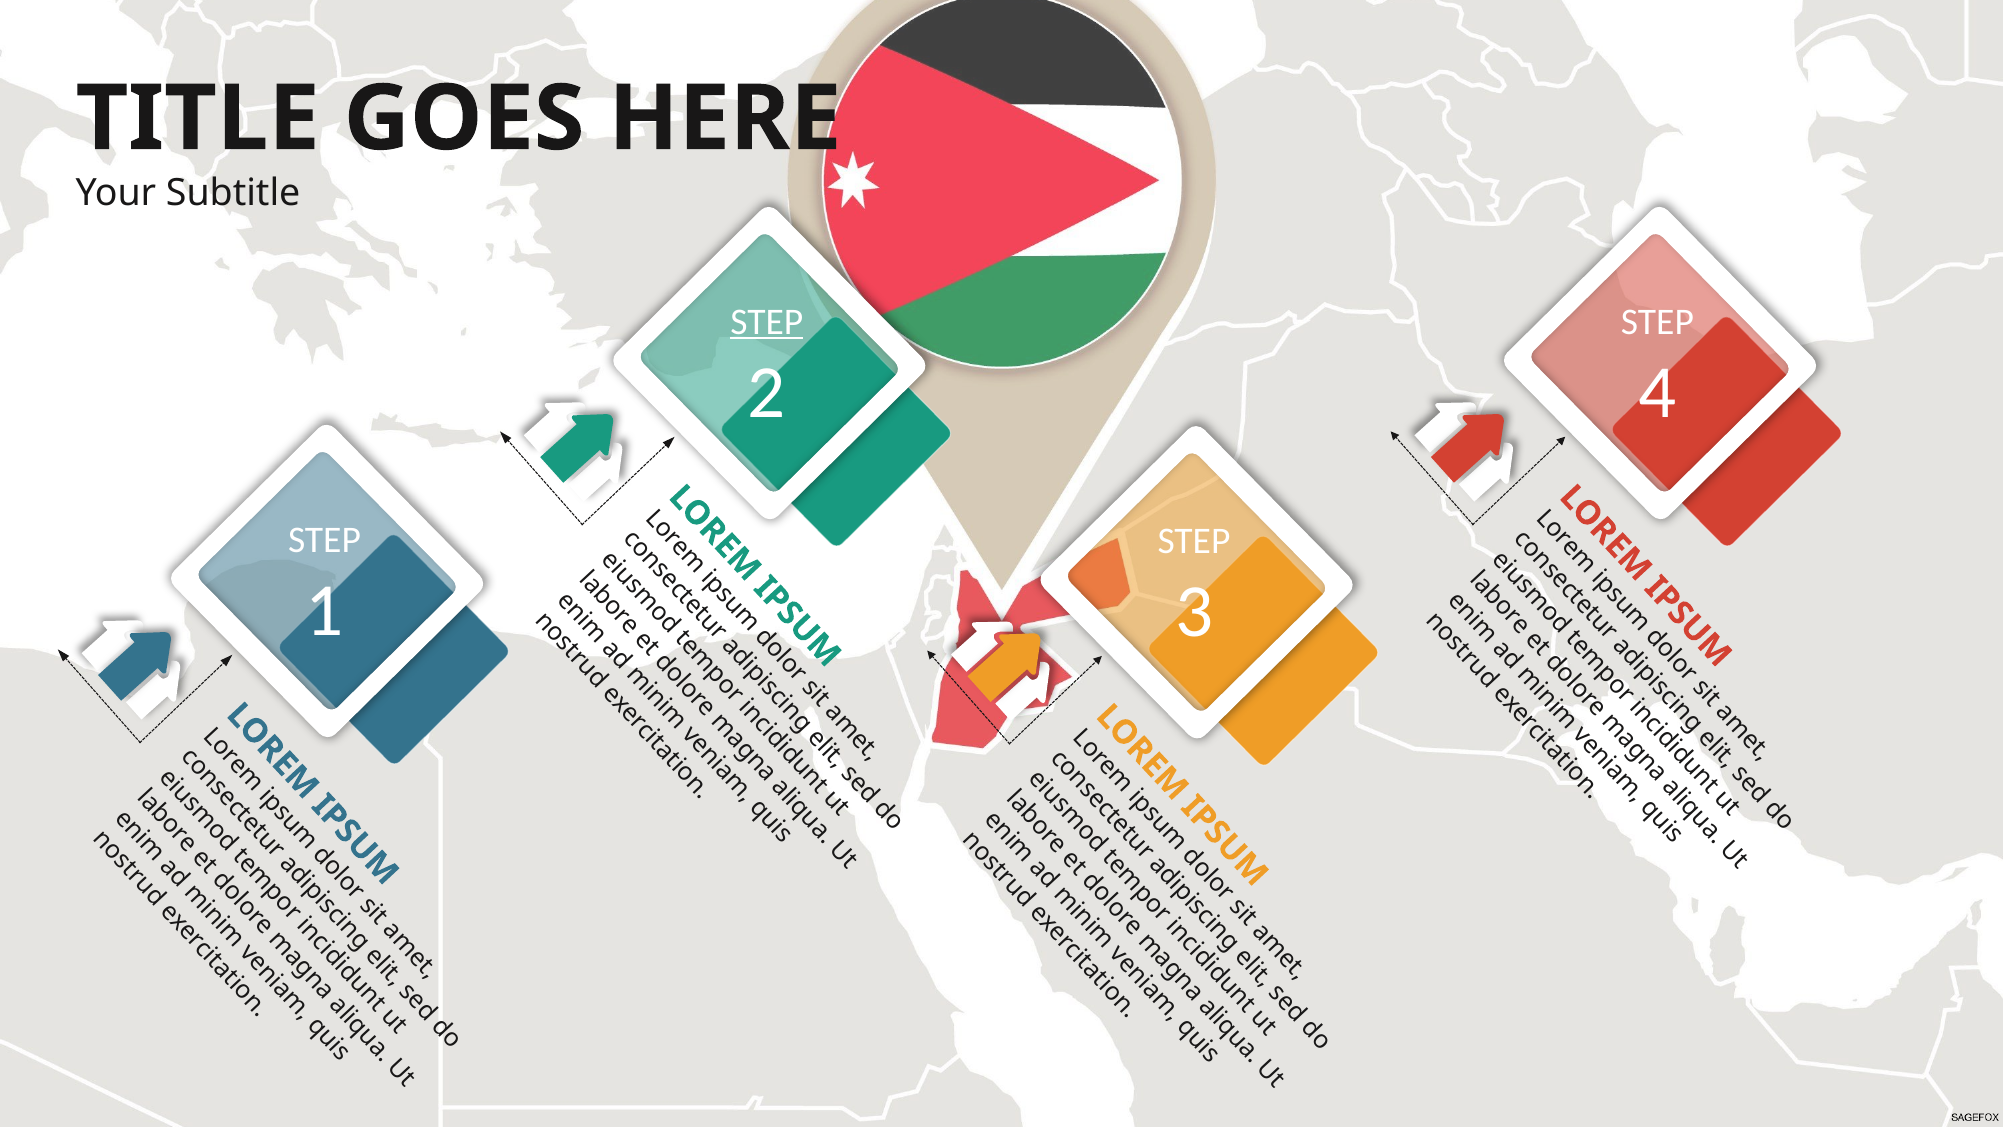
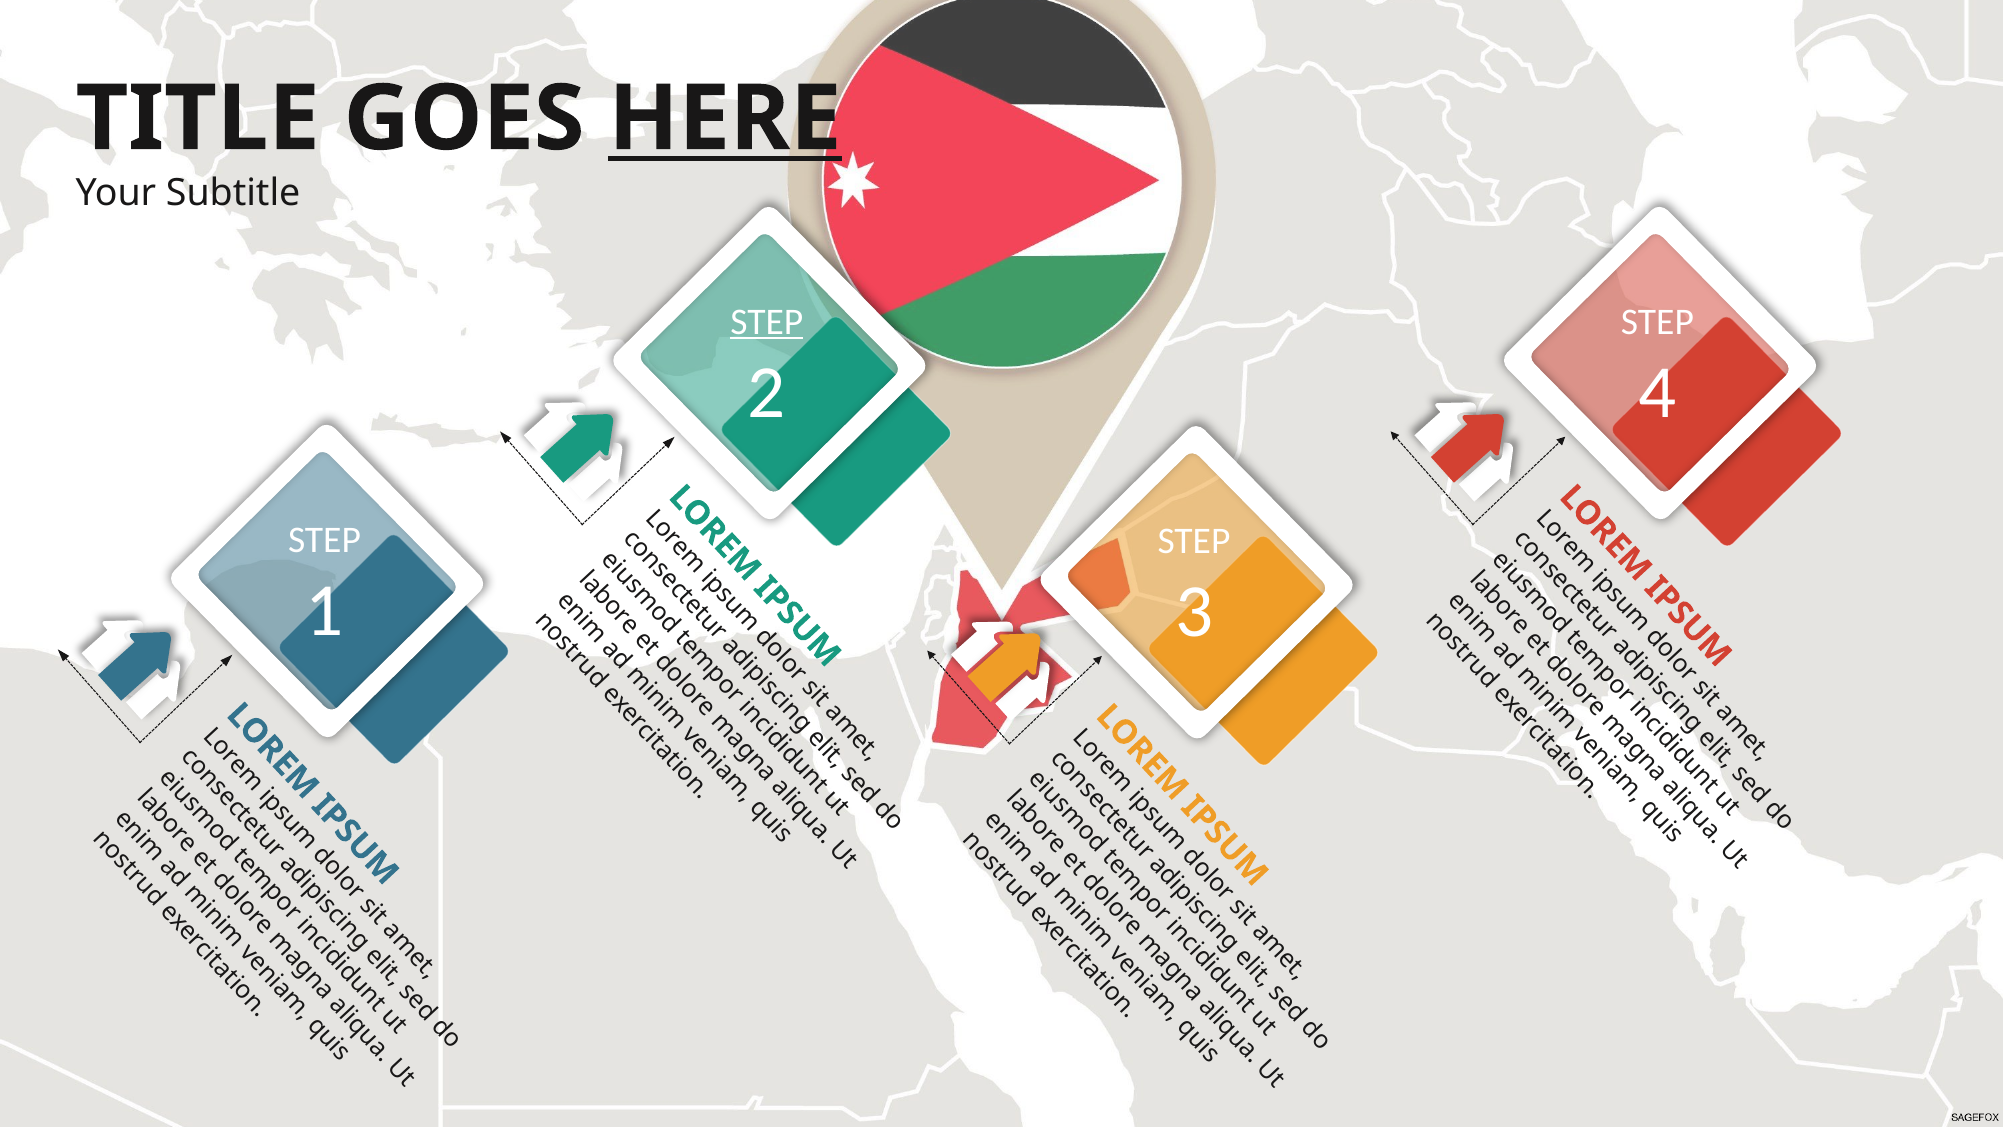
HERE underline: none -> present
